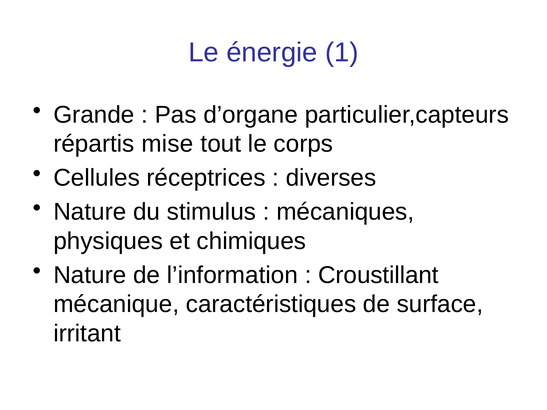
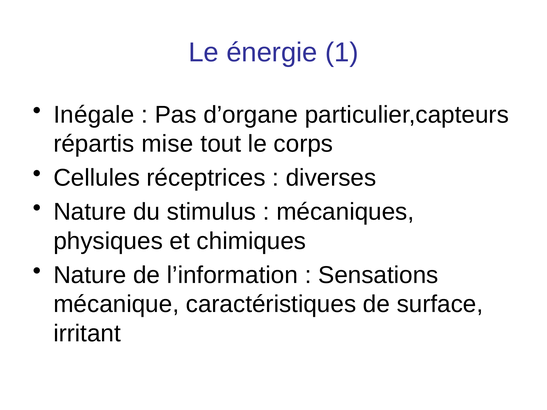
Grande: Grande -> Inégale
Croustillant: Croustillant -> Sensations
